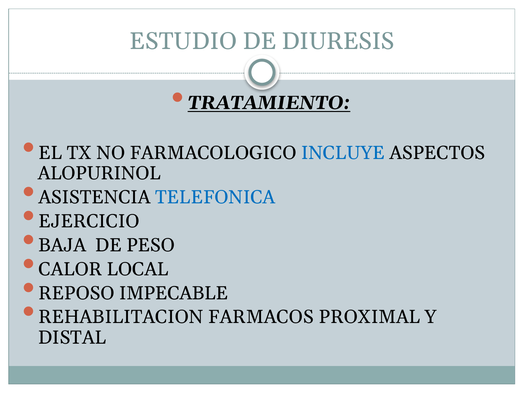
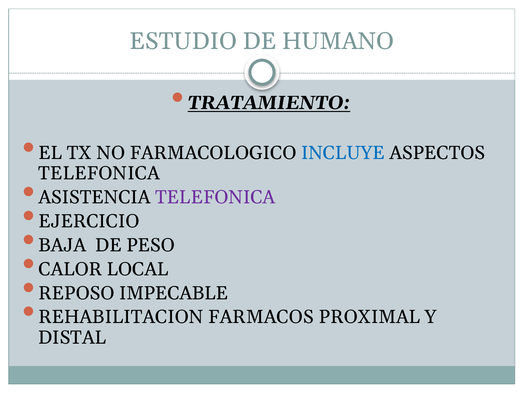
DIURESIS: DIURESIS -> HUMANO
ALOPURINOL at (99, 173): ALOPURINOL -> TELEFONICA
TELEFONICA at (215, 197) colour: blue -> purple
